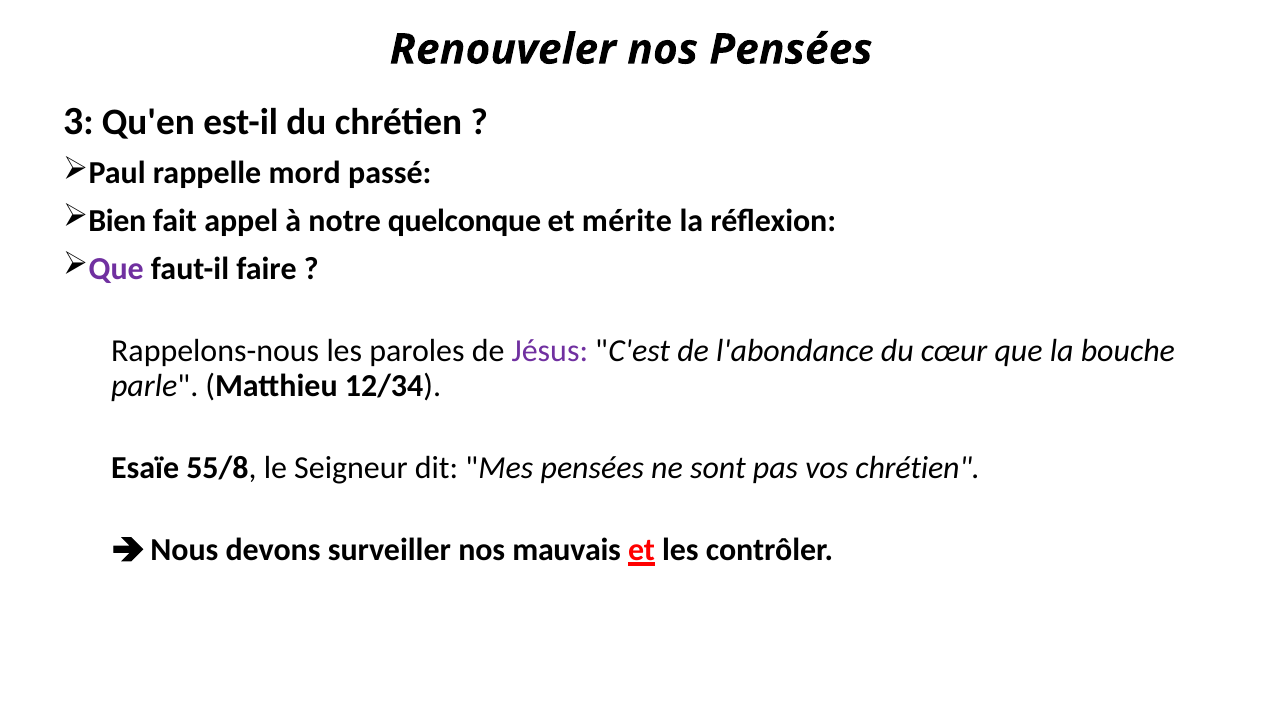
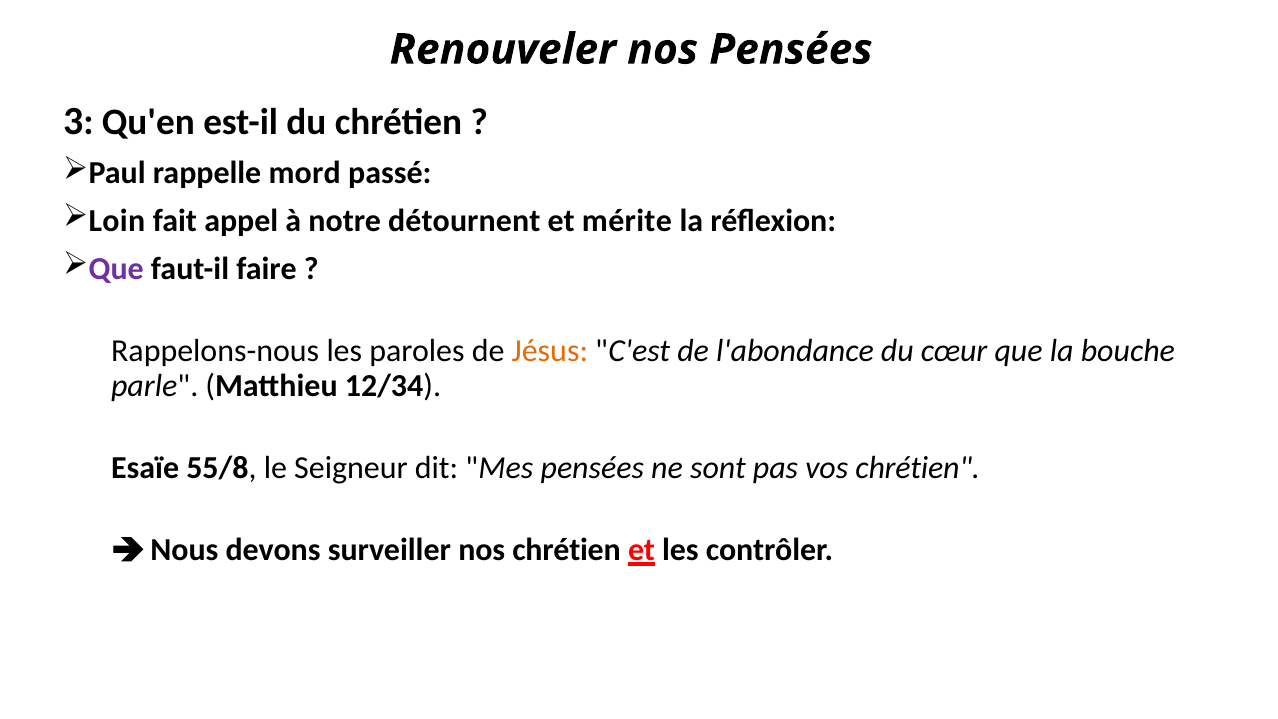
Bien: Bien -> Loin
quelconque: quelconque -> détournent
Jésus colour: purple -> orange
nos mauvais: mauvais -> chrétien
